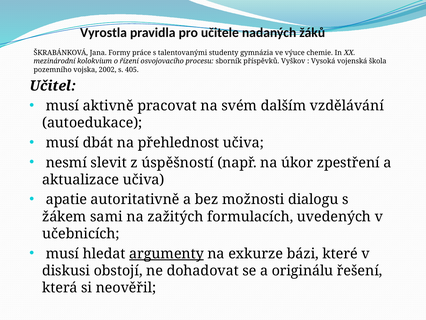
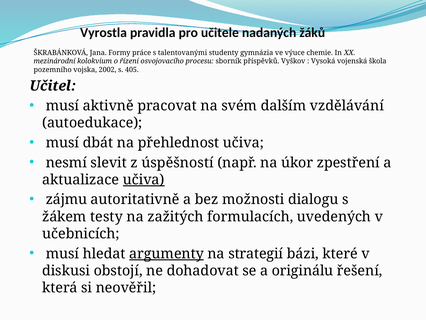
učiva at (144, 179) underline: none -> present
apatie: apatie -> zájmu
sami: sami -> testy
exkurze: exkurze -> strategií
